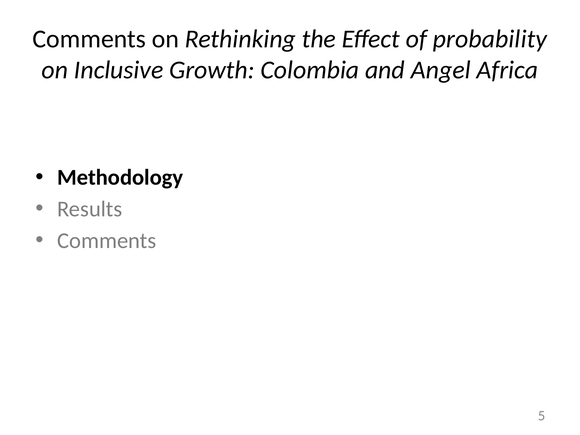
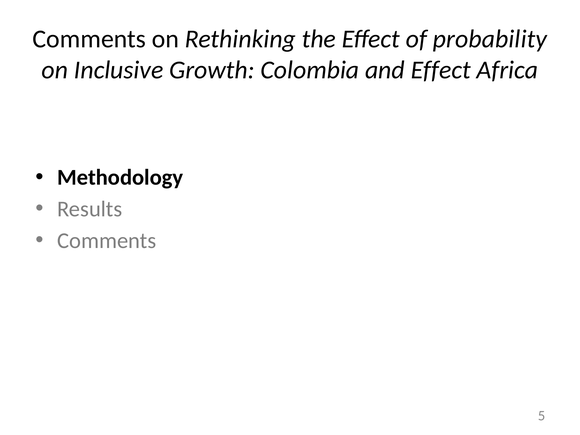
and Angel: Angel -> Effect
